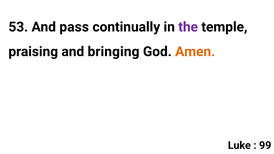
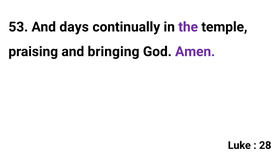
pass: pass -> days
Amen colour: orange -> purple
99: 99 -> 28
